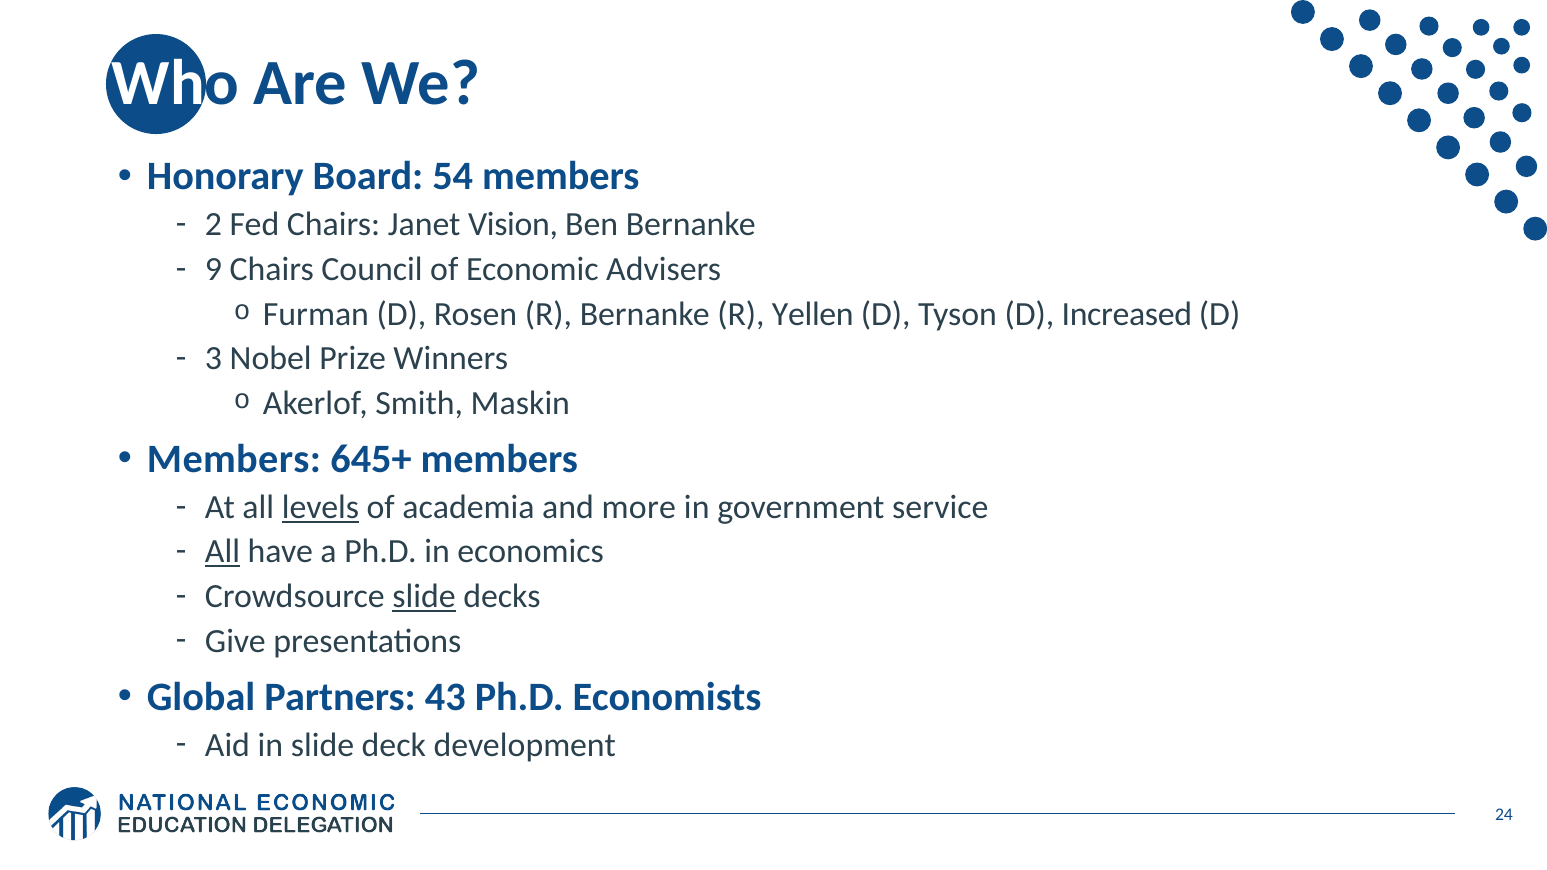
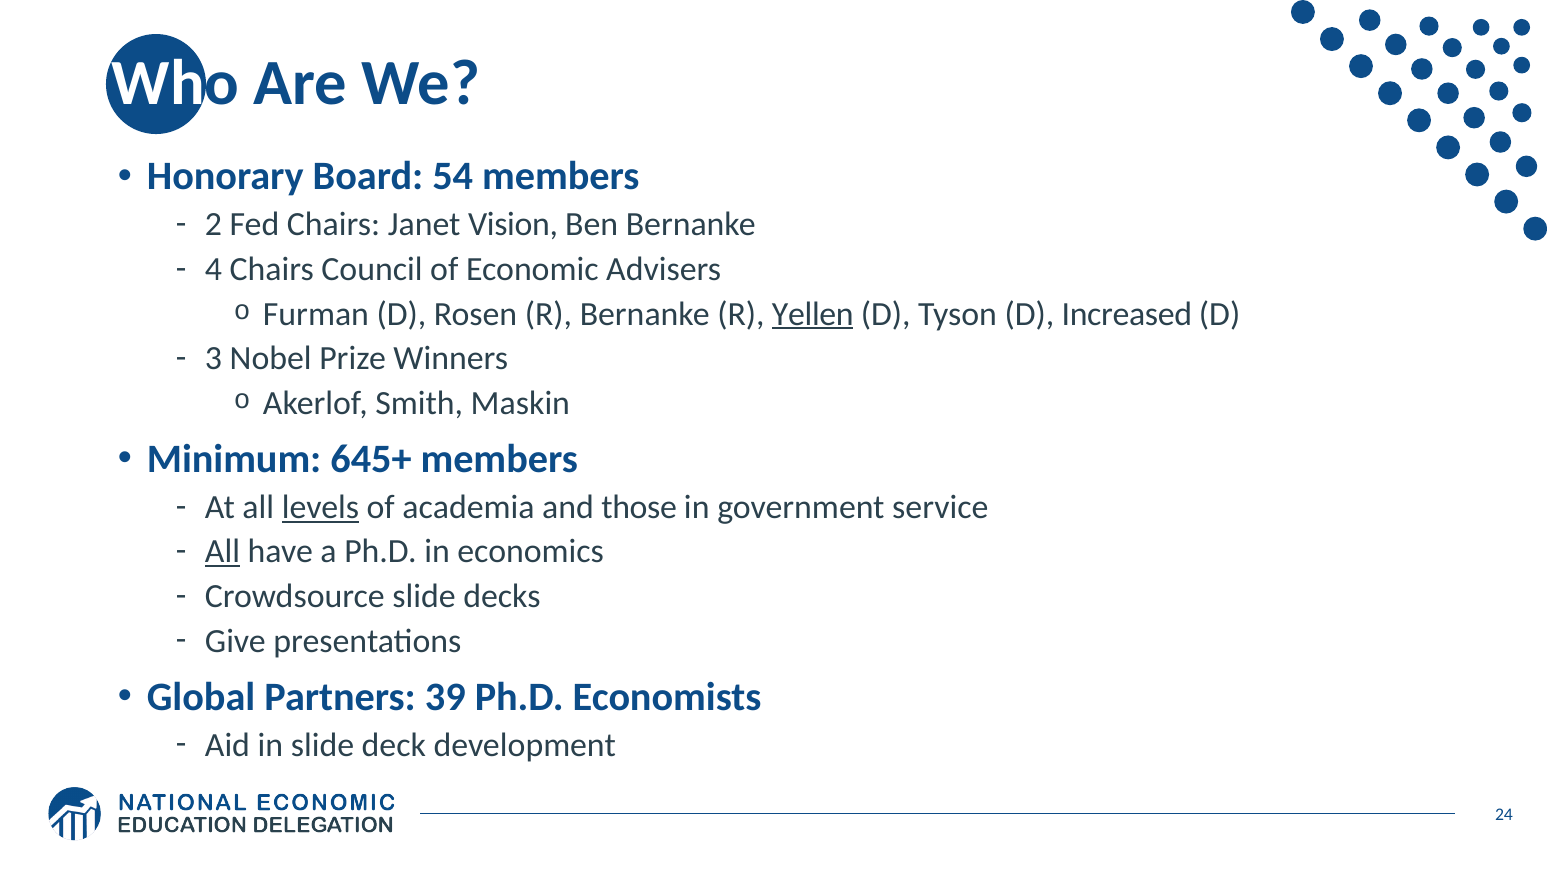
9: 9 -> 4
Yellen underline: none -> present
Members at (234, 459): Members -> Minimum
more: more -> those
slide at (424, 596) underline: present -> none
43: 43 -> 39
